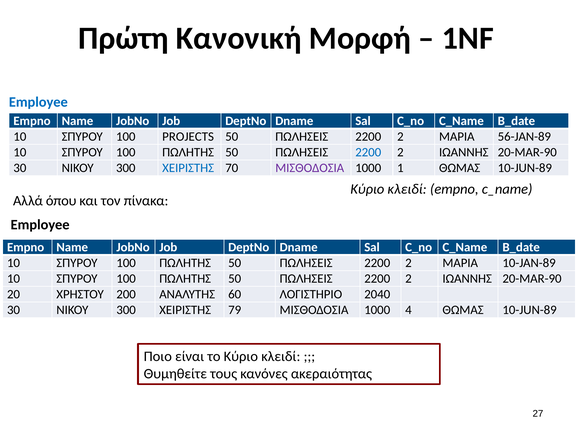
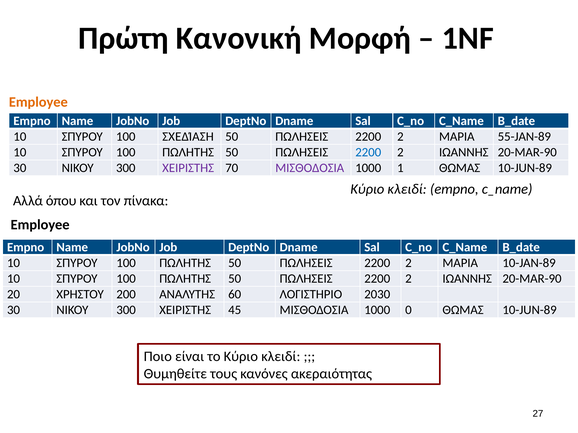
Employee at (38, 102) colour: blue -> orange
PROJECTS: PROJECTS -> ΣΧΕΔΊΑΣΗ
56-JAN-89: 56-JAN-89 -> 55-JAN-89
ΧΕΙΡΙΣΤΗΣ at (188, 168) colour: blue -> purple
2040: 2040 -> 2030
79: 79 -> 45
4: 4 -> 0
